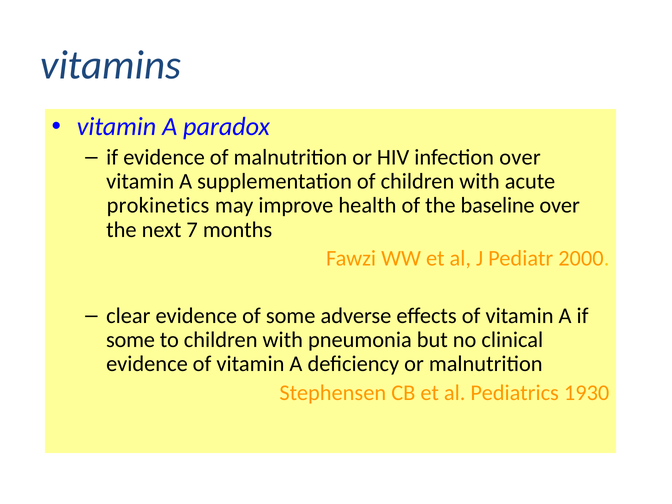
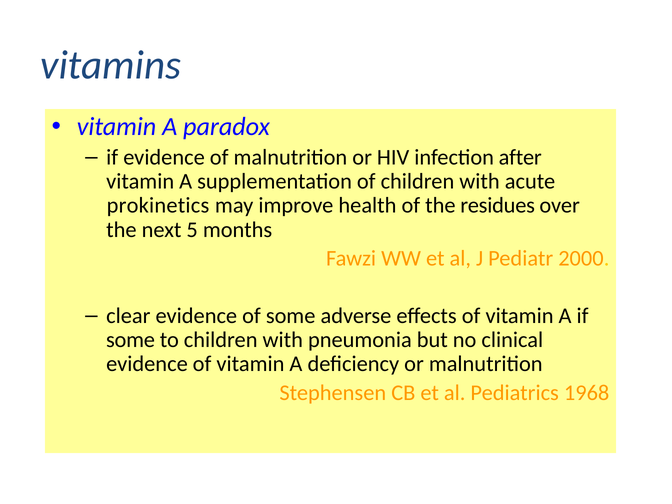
infection over: over -> after
baseline: baseline -> residues
7: 7 -> 5
1930: 1930 -> 1968
